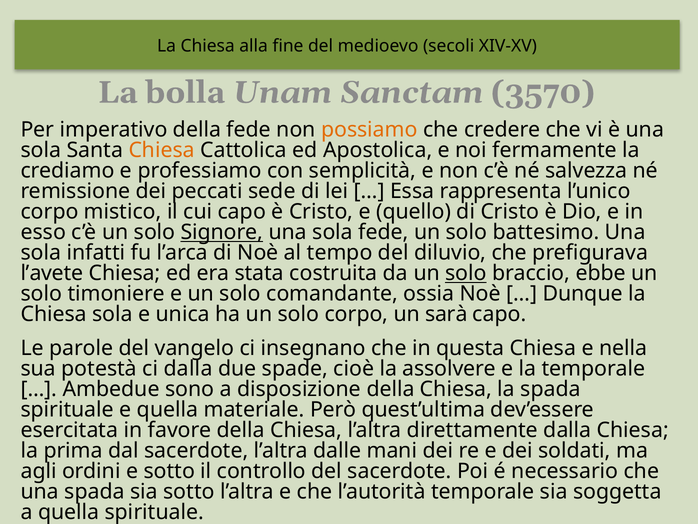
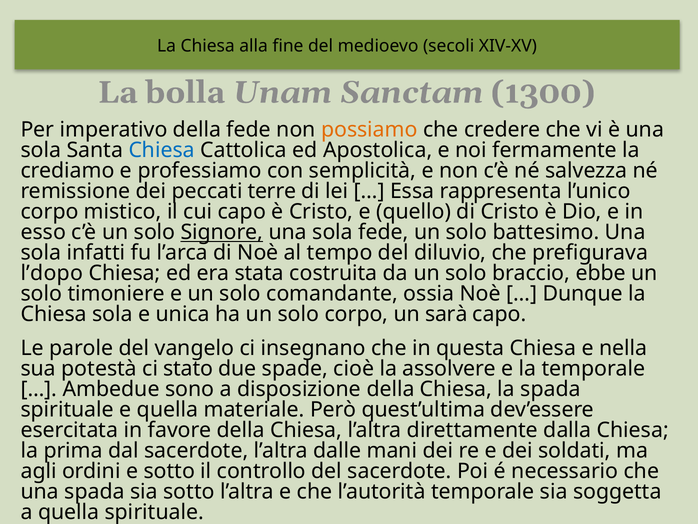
3570: 3570 -> 1300
Chiesa at (162, 150) colour: orange -> blue
sede: sede -> terre
l’avete: l’avete -> l’dopo
solo at (466, 273) underline: present -> none
ci dalla: dalla -> stato
